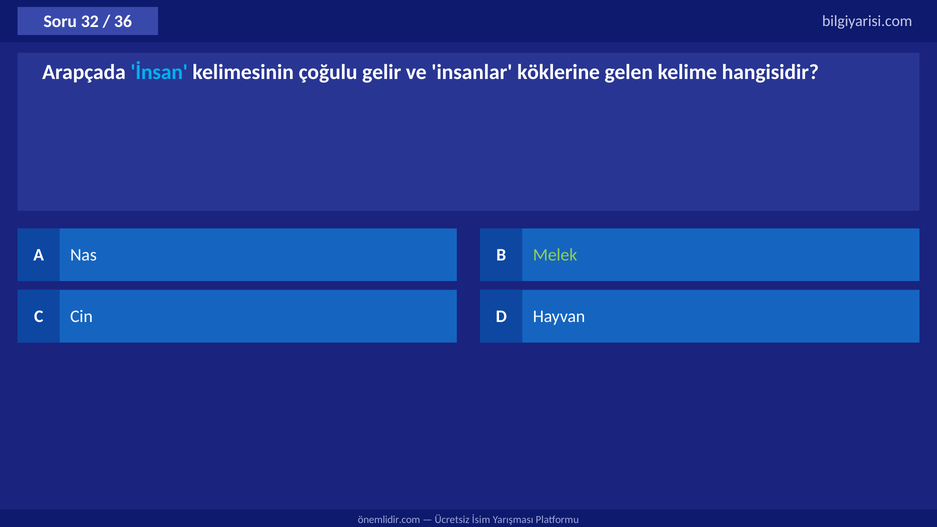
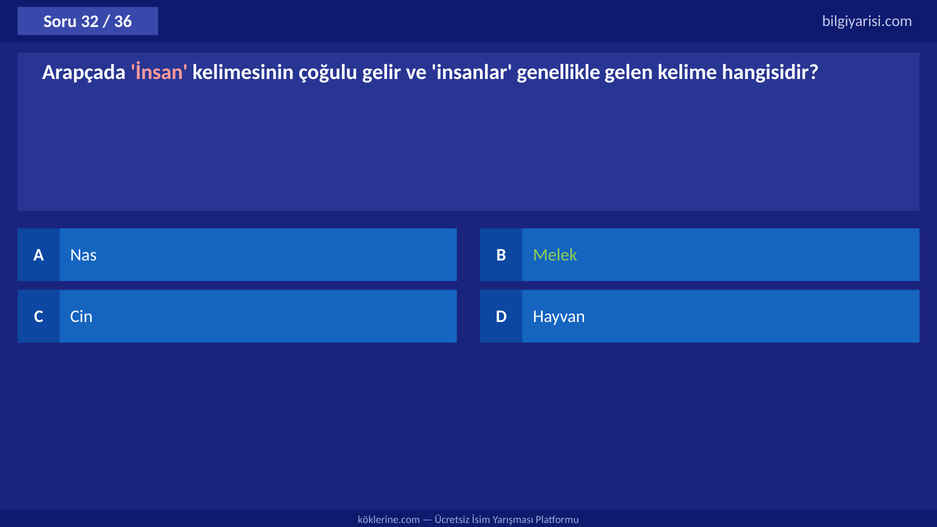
İnsan colour: light blue -> pink
köklerine: köklerine -> genellikle
önemlidir.com: önemlidir.com -> köklerine.com
